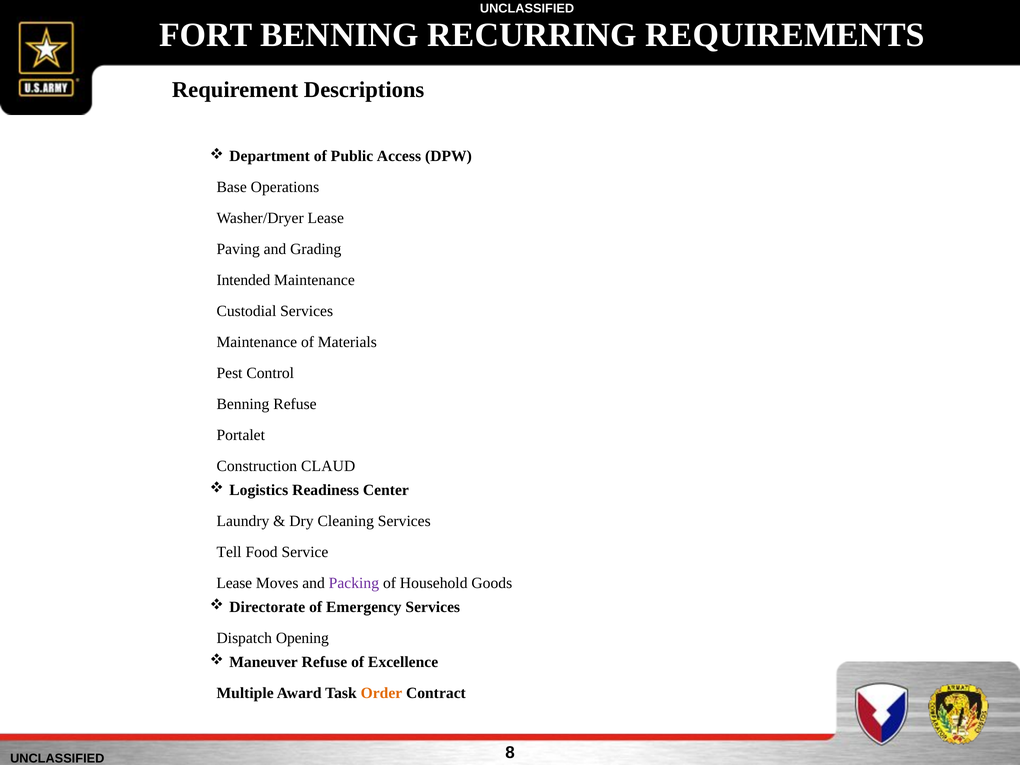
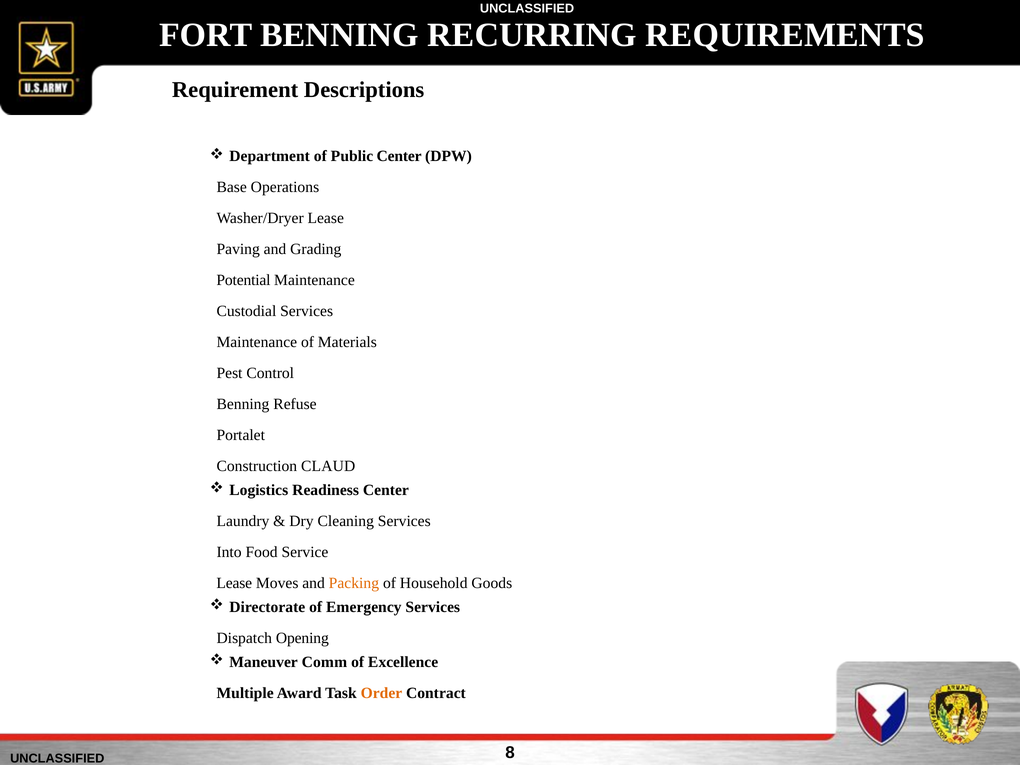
Public Access: Access -> Center
Intended: Intended -> Potential
Tell: Tell -> Into
Packing colour: purple -> orange
Maneuver Refuse: Refuse -> Comm
